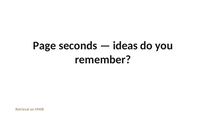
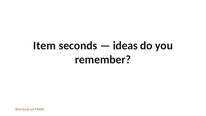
Page: Page -> Item
